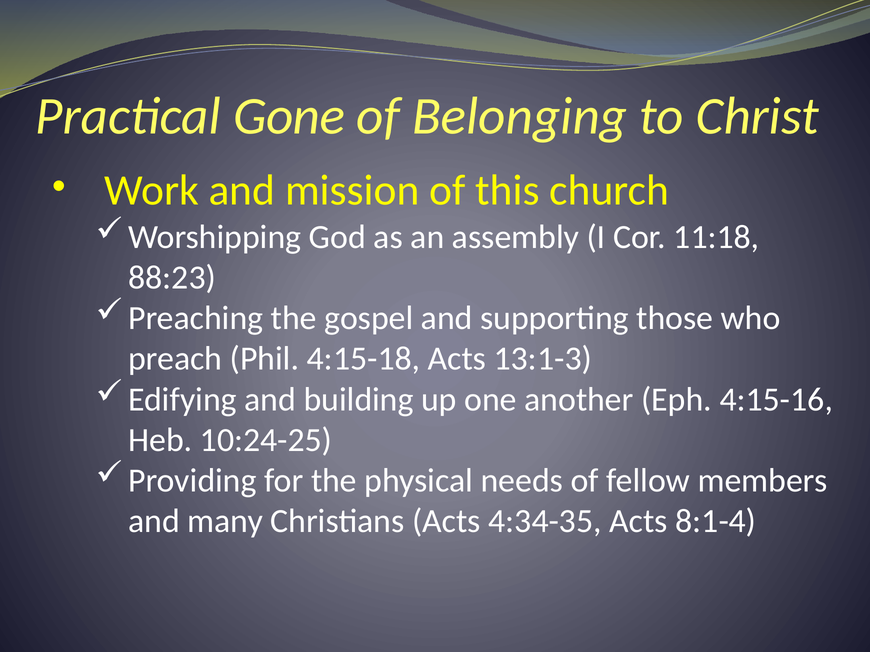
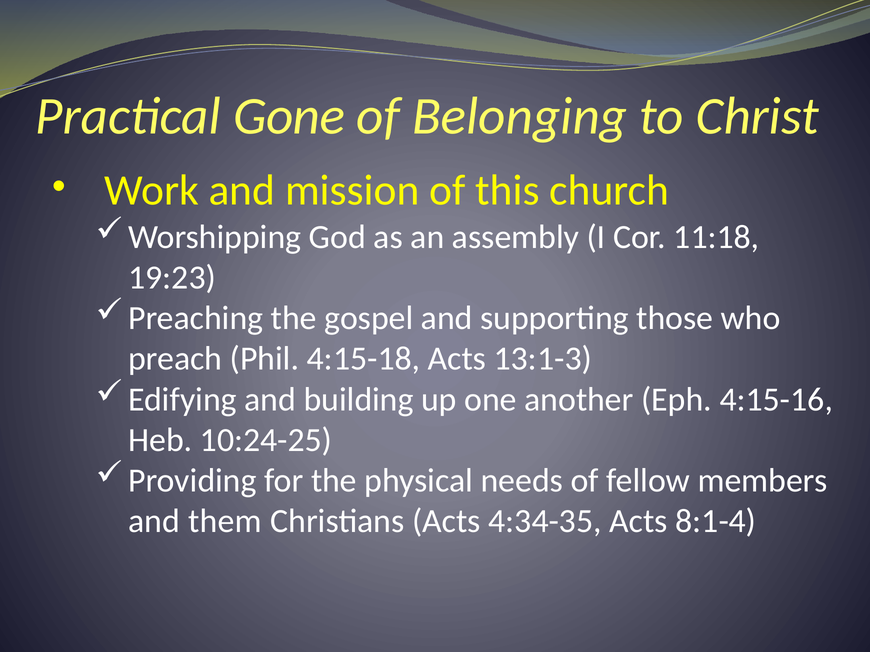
88:23: 88:23 -> 19:23
many: many -> them
